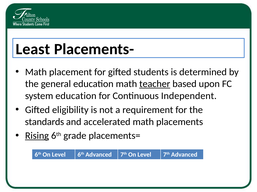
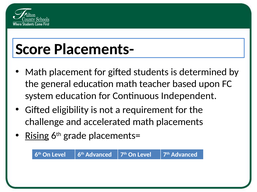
Least: Least -> Score
teacher underline: present -> none
standards: standards -> challenge
